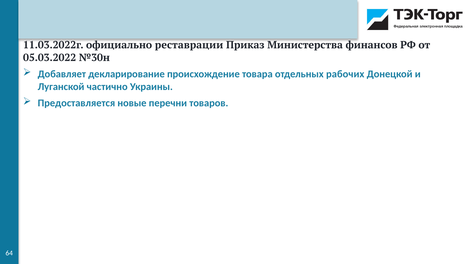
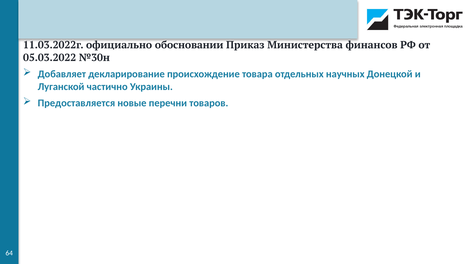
реставрации: реставрации -> обосновании
рабочих: рабочих -> научных
